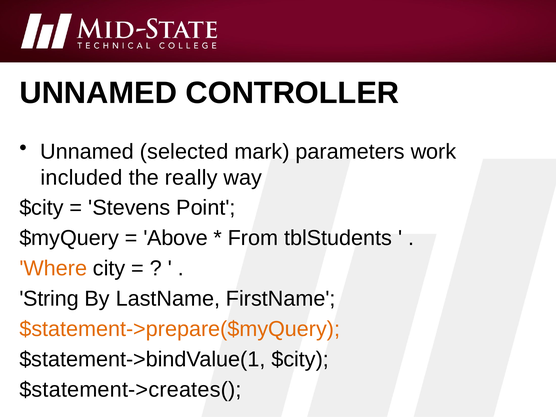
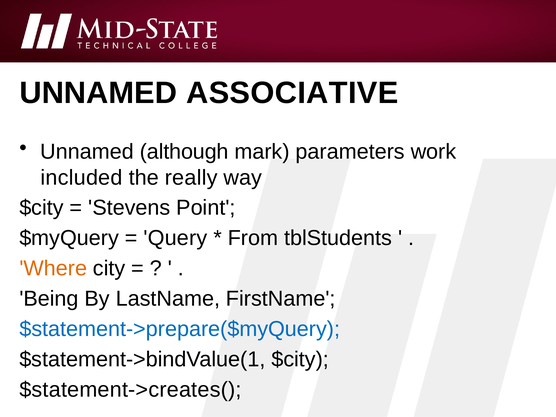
CONTROLLER: CONTROLLER -> ASSOCIATIVE
selected: selected -> although
Above: Above -> Query
String: String -> Being
$statement->prepare($myQuery colour: orange -> blue
